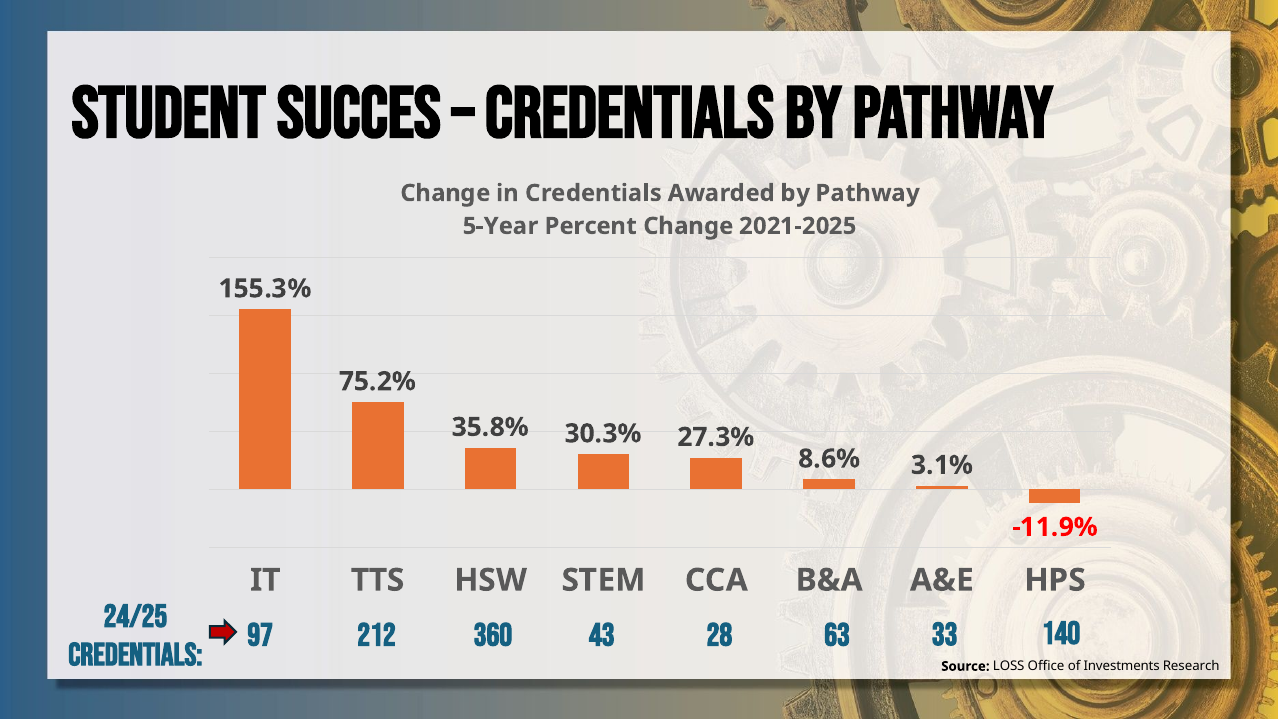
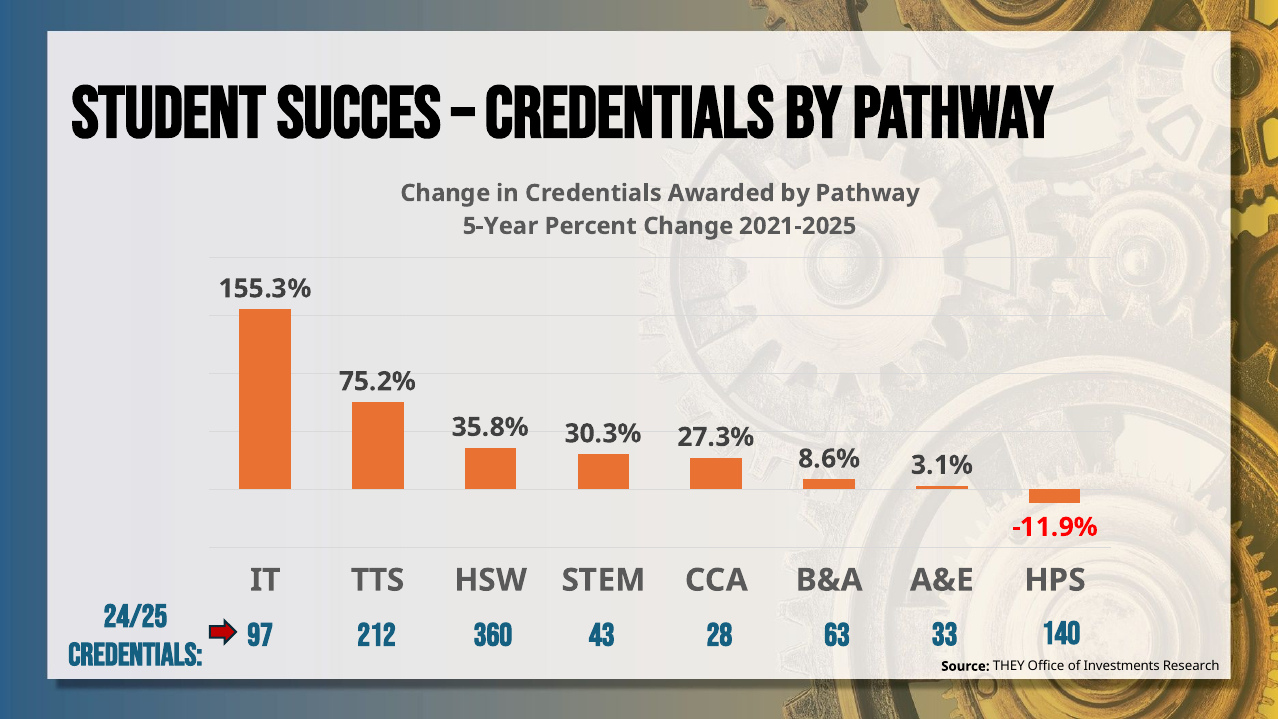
LOSS: LOSS -> THEY
